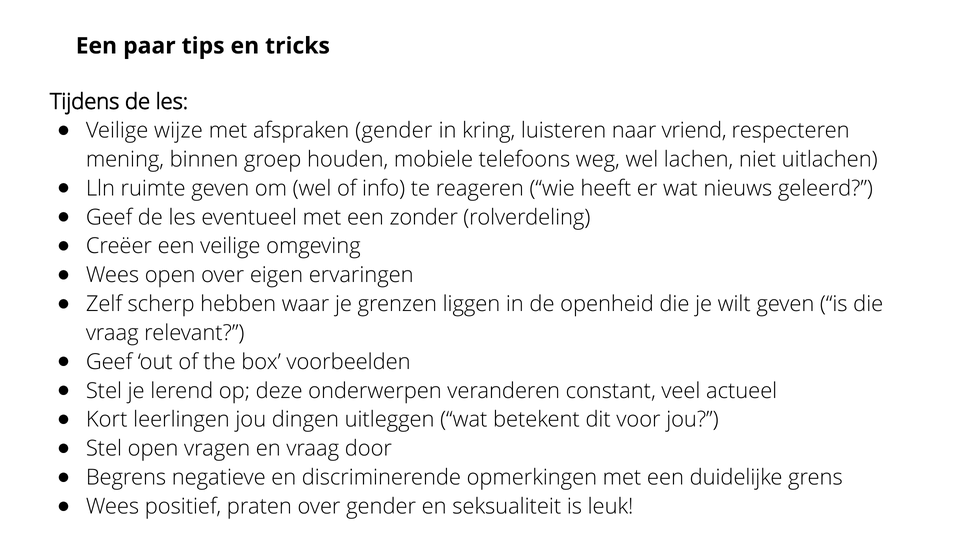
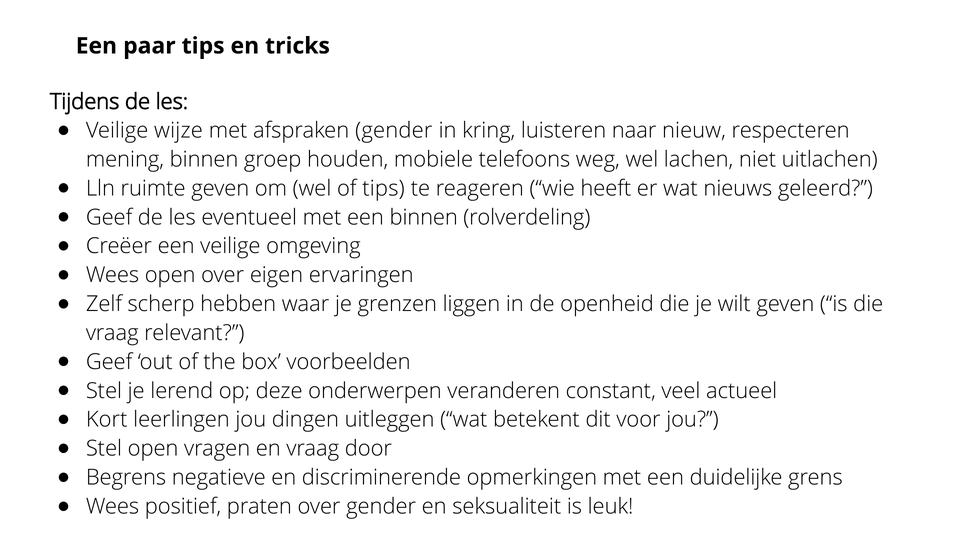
vriend: vriend -> nieuw
of info: info -> tips
een zonder: zonder -> binnen
